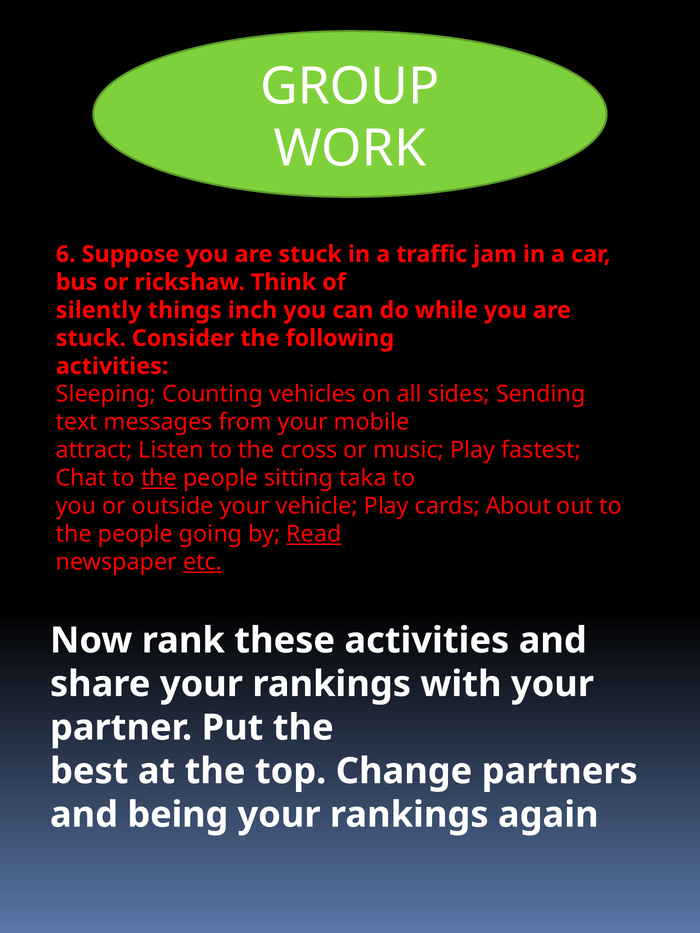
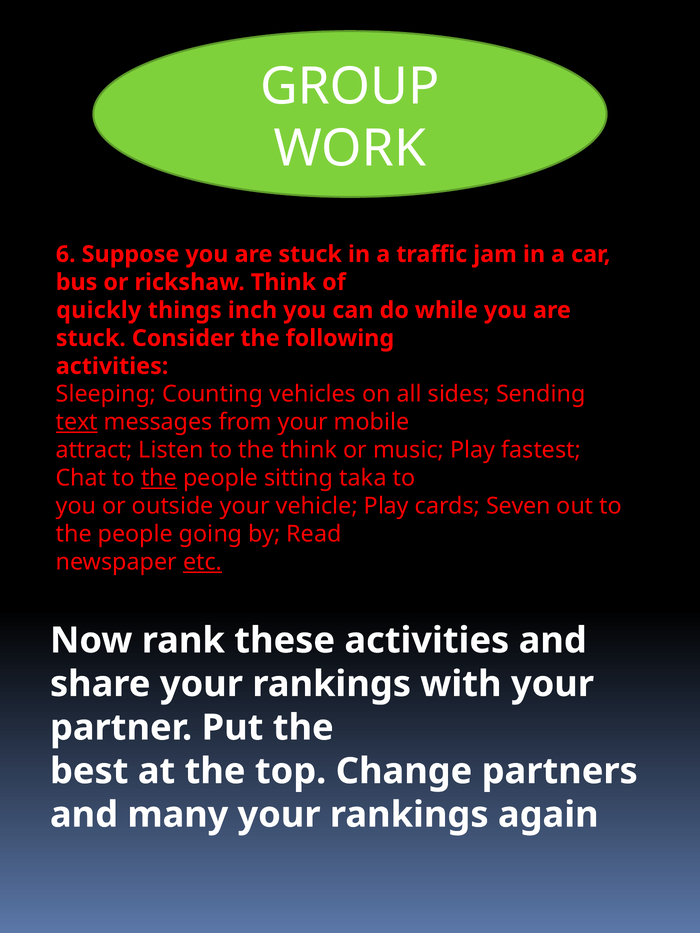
silently: silently -> quickly
text underline: none -> present
the cross: cross -> think
About: About -> Seven
Read underline: present -> none
being: being -> many
